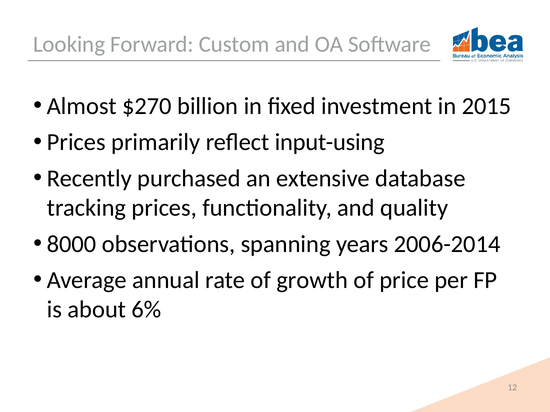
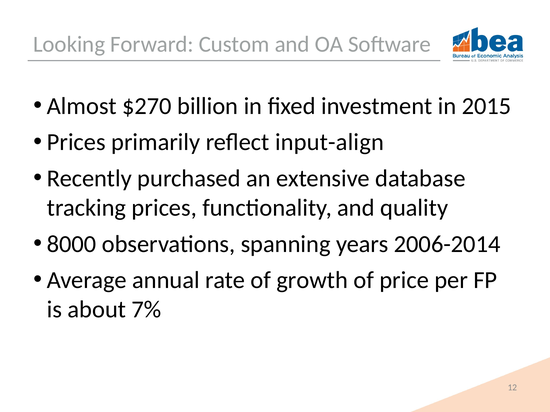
input-using: input-using -> input-align
6%: 6% -> 7%
